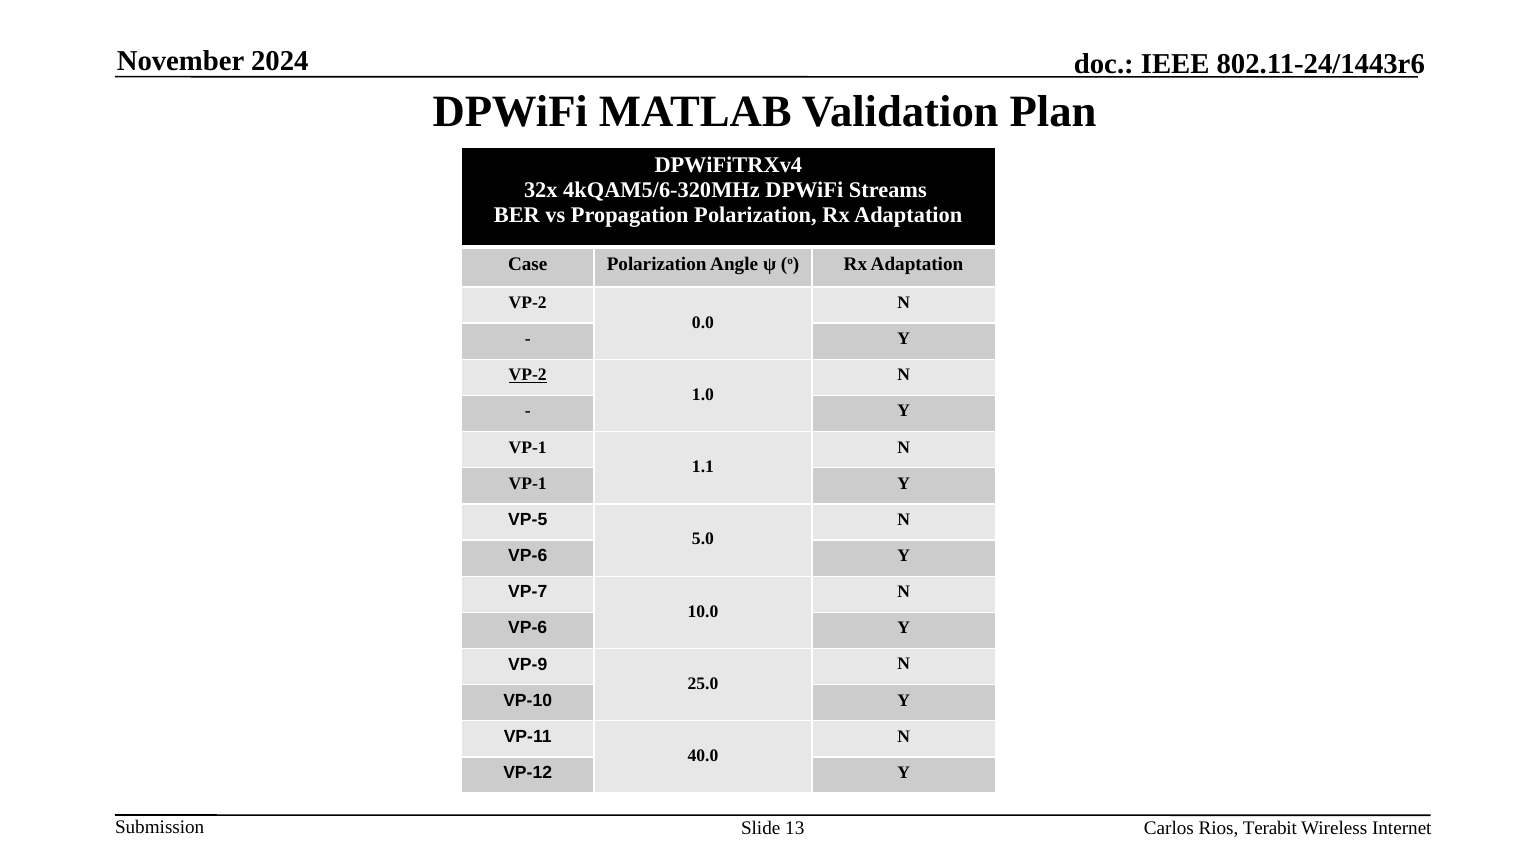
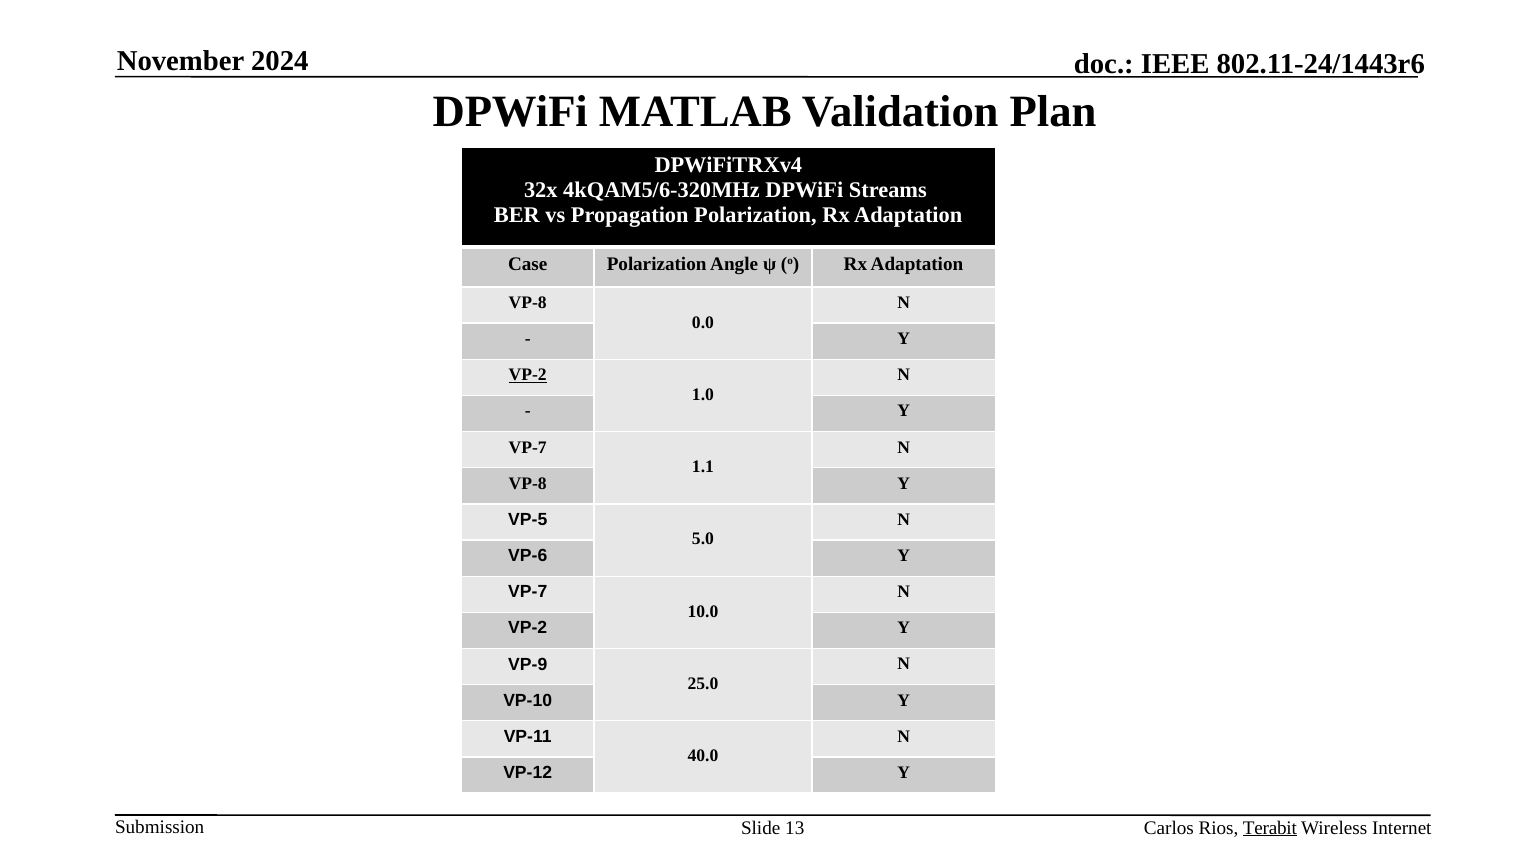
VP-2 at (528, 302): VP-2 -> VP-8
VP-1 at (528, 447): VP-1 -> VP-7
VP-1 at (528, 483): VP-1 -> VP-8
VP-6 at (528, 628): VP-6 -> VP-2
Terabit underline: none -> present
